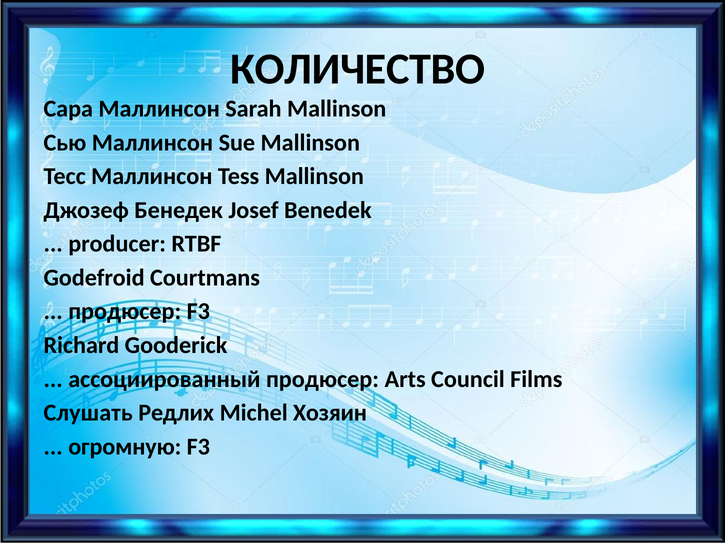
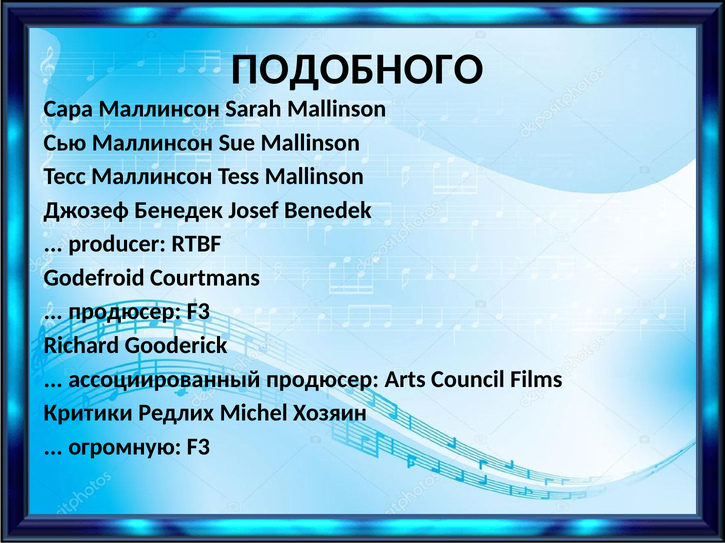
КОЛИЧЕСТВО: КОЛИЧЕСТВО -> ПОДОБНОГО
Слушать: Слушать -> Критики
